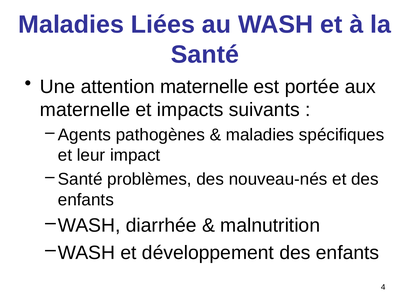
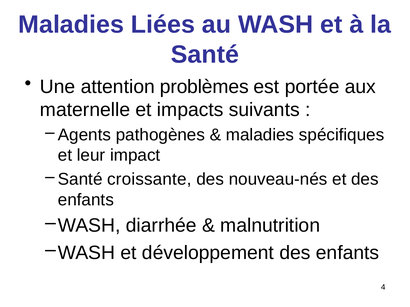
attention maternelle: maternelle -> problèmes
problèmes: problèmes -> croissante
